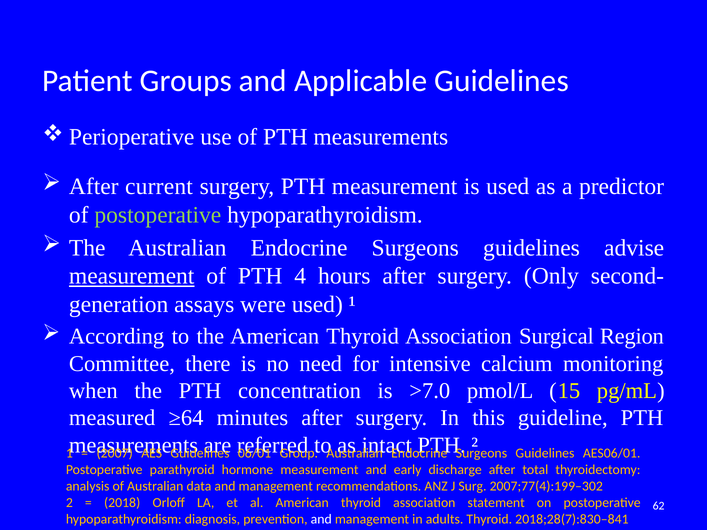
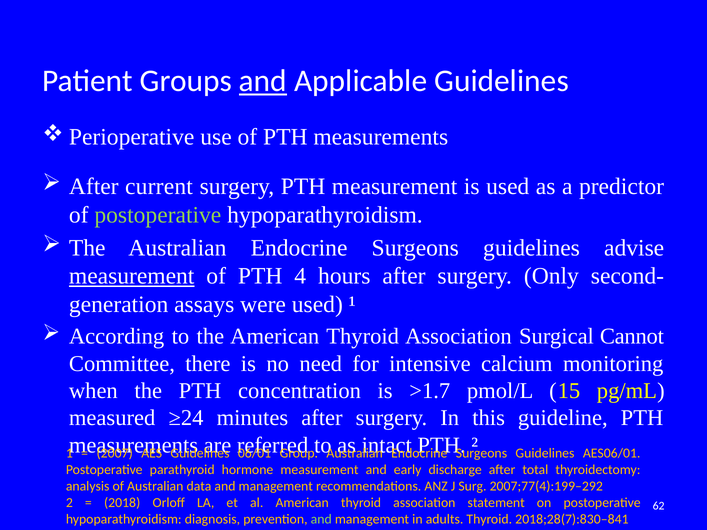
and at (263, 81) underline: none -> present
Region: Region -> Cannot
>7.0: >7.0 -> >1.7
≥64: ≥64 -> ≥24
2007;77(4):199–302: 2007;77(4):199–302 -> 2007;77(4):199–292
and at (321, 520) colour: white -> light green
